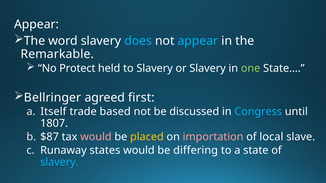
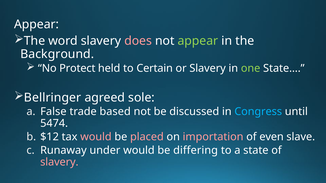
does colour: light blue -> pink
appear at (198, 41) colour: light blue -> light green
Remarkable: Remarkable -> Background
to Slavery: Slavery -> Certain
first: first -> sole
Itself: Itself -> False
1807: 1807 -> 5474
$87: $87 -> $12
placed colour: yellow -> pink
local: local -> even
states: states -> under
slavery at (59, 162) colour: light blue -> pink
